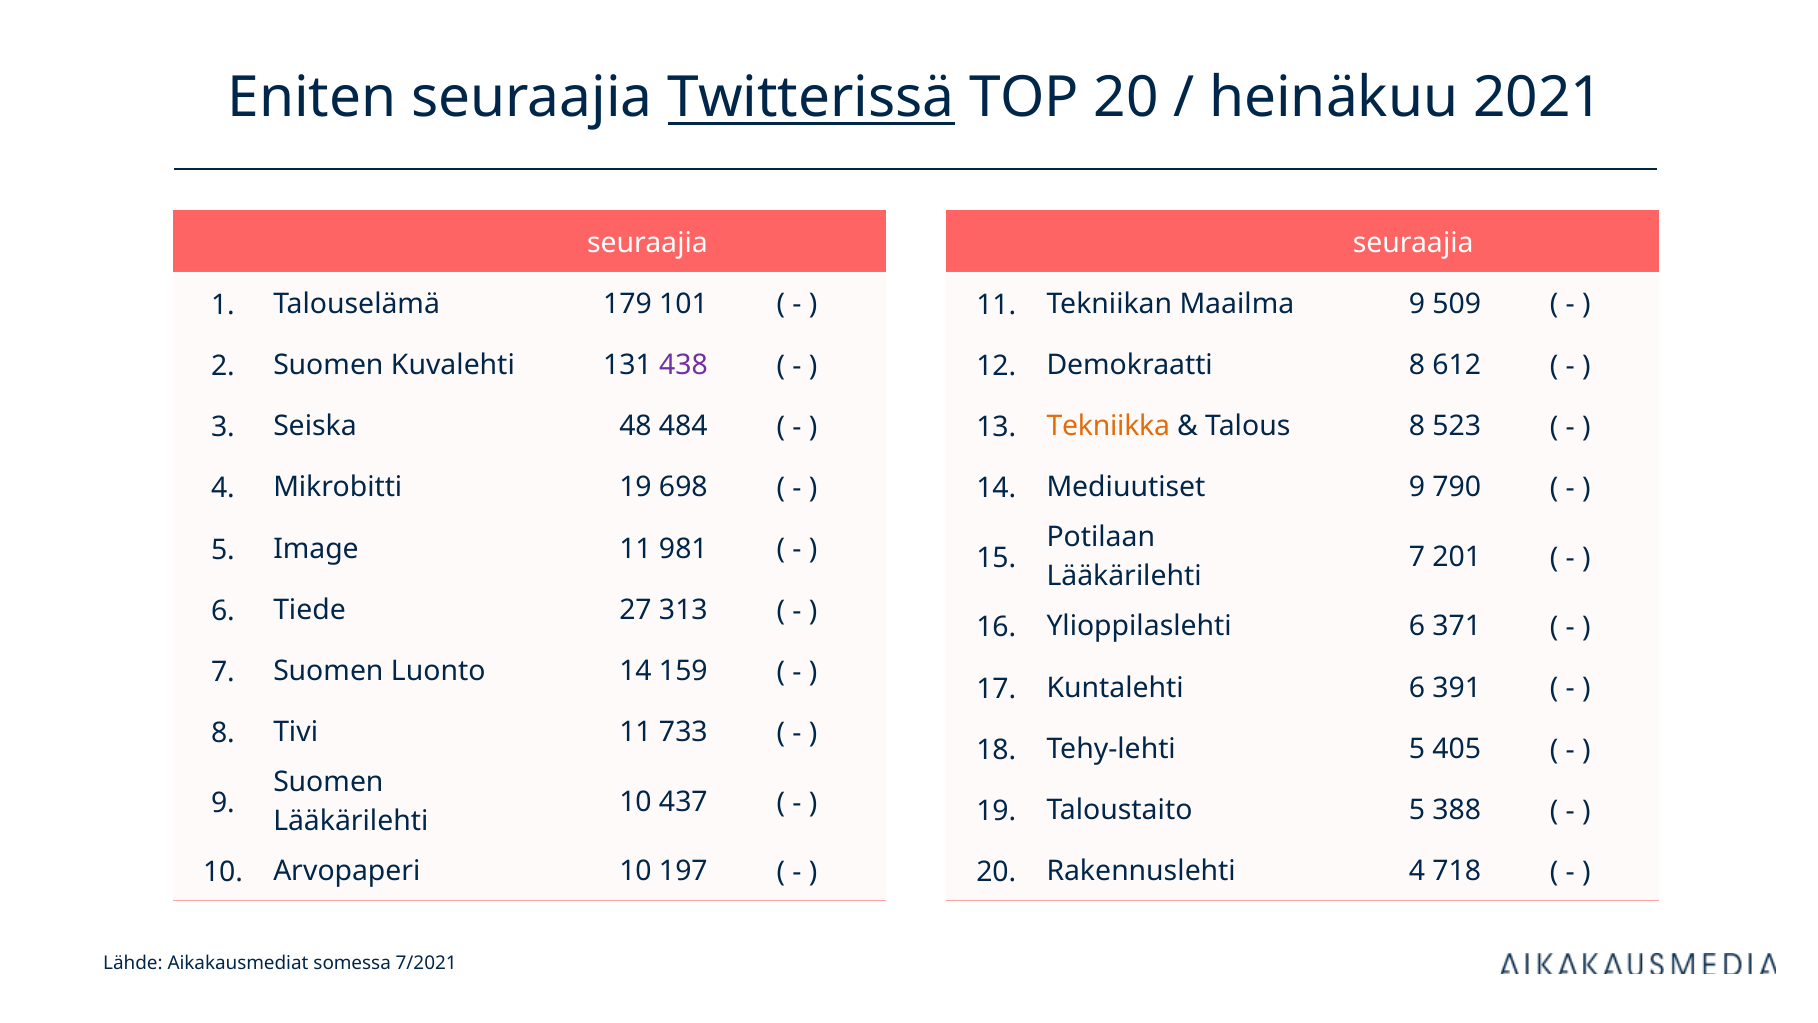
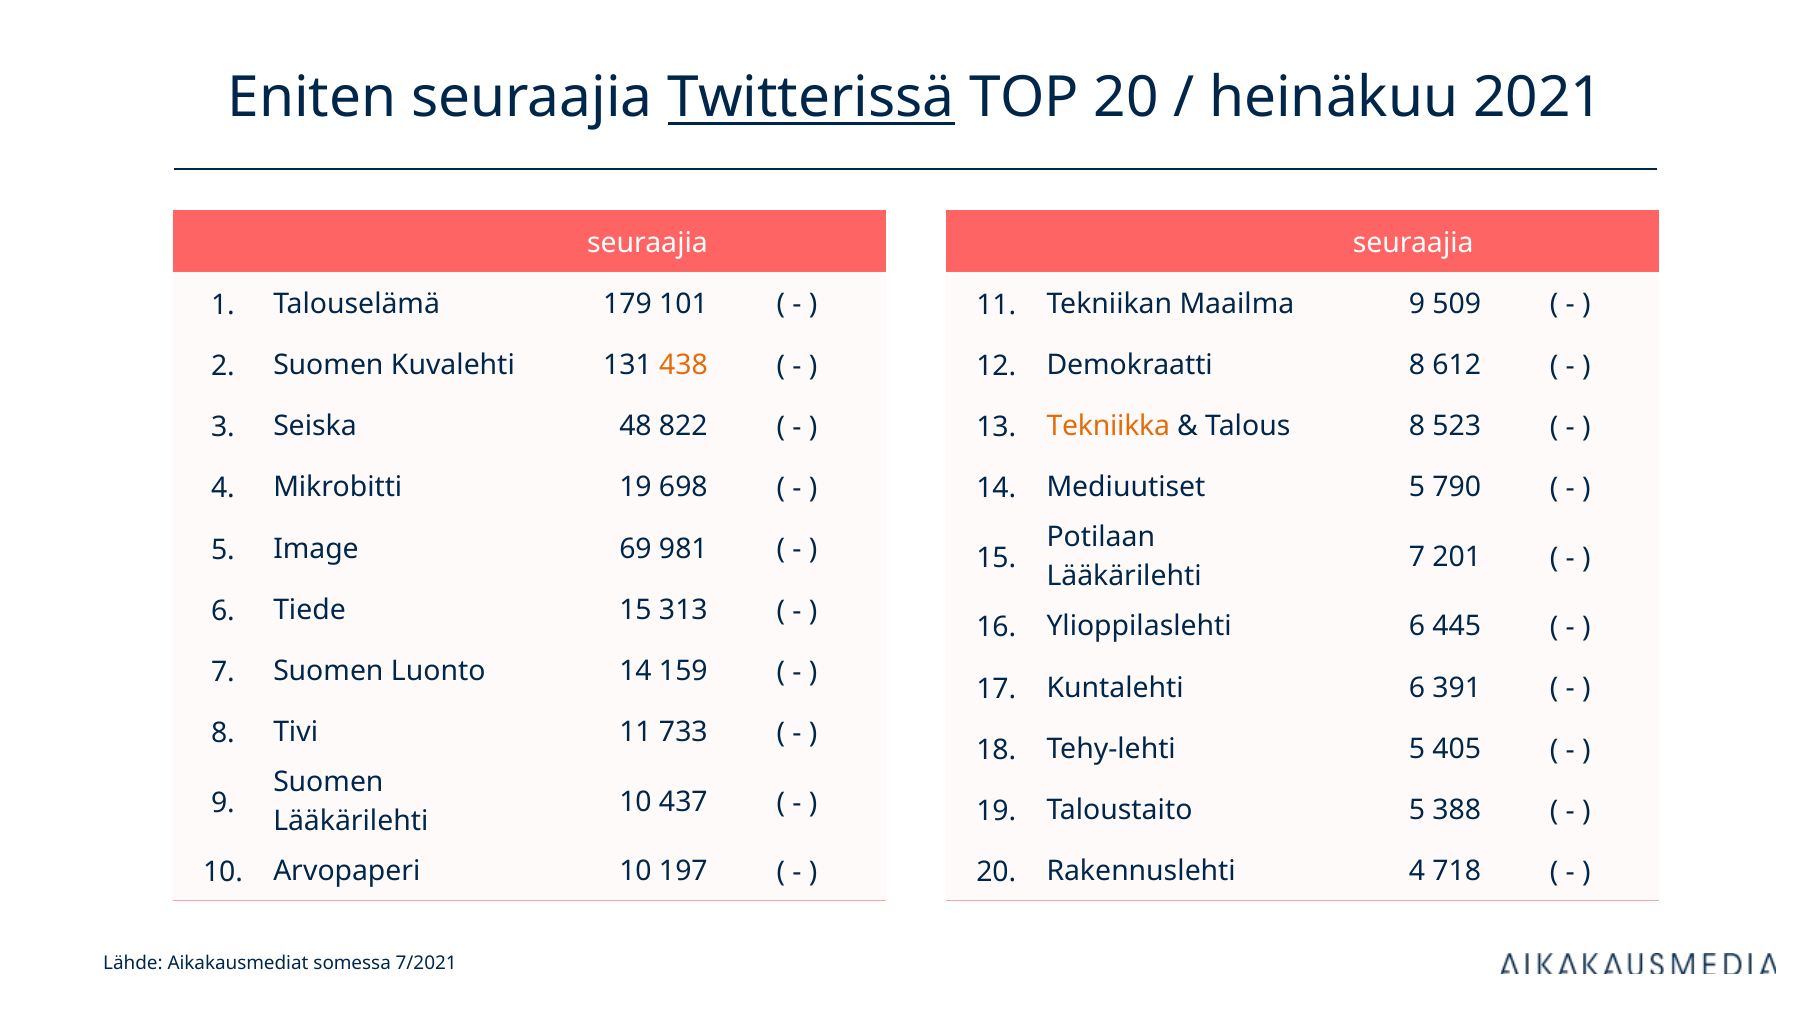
438 colour: purple -> orange
484: 484 -> 822
Mediuutiset 9: 9 -> 5
Image 11: 11 -> 69
Tiede 27: 27 -> 15
371: 371 -> 445
